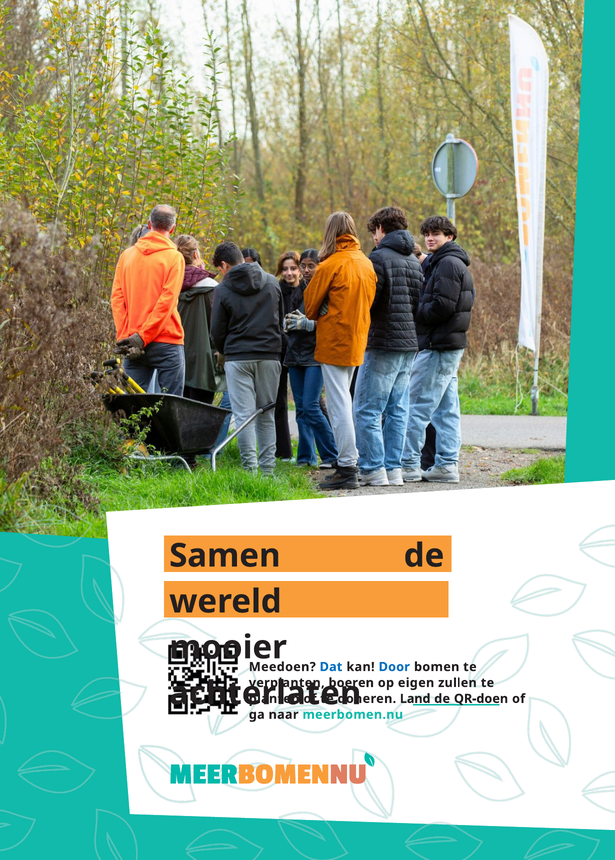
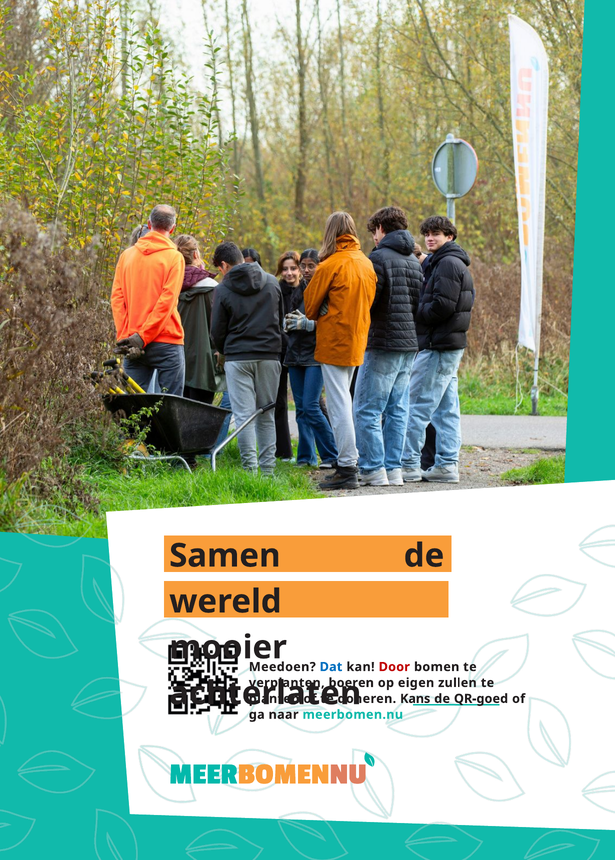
Door colour: blue -> red
Land: Land -> Kans
QR-doen: QR-doen -> QR-goed
